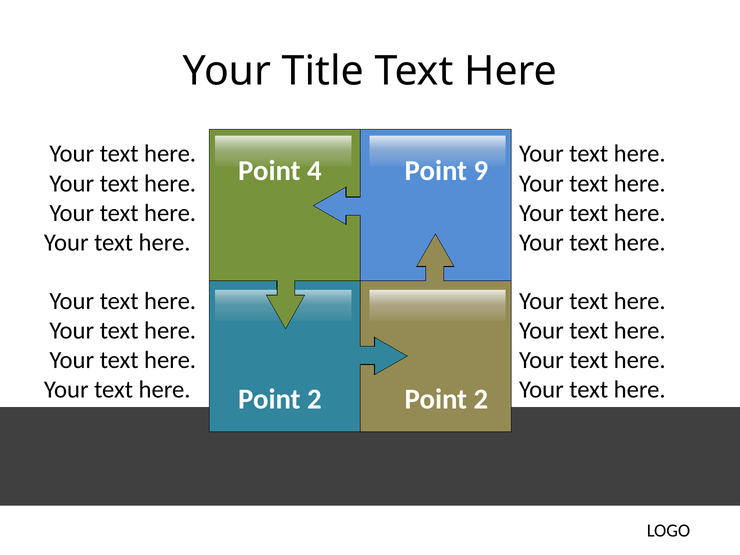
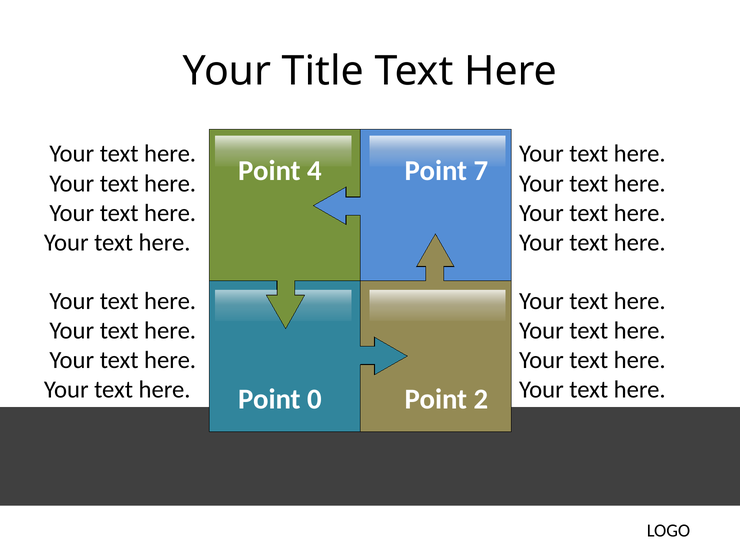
9: 9 -> 7
2 at (315, 399): 2 -> 0
